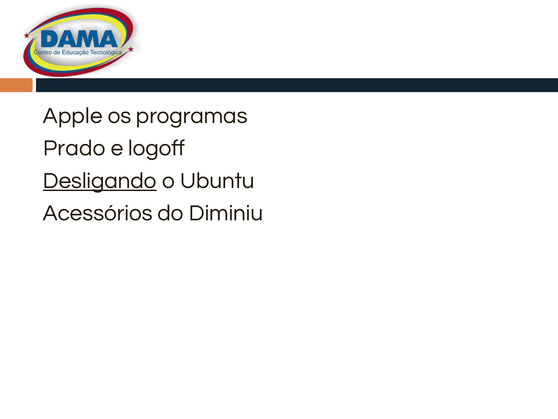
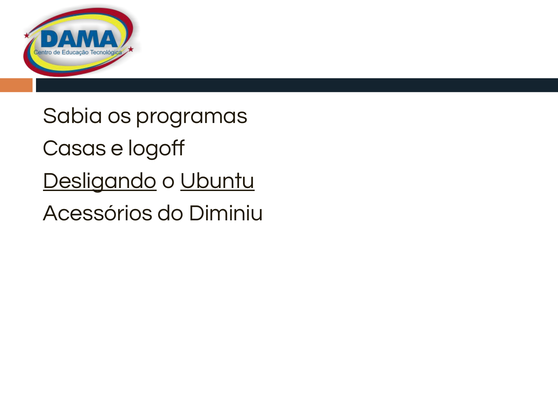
Apple: Apple -> Sabia
Prado: Prado -> Casas
Ubuntu underline: none -> present
